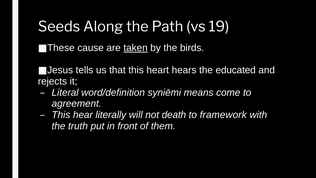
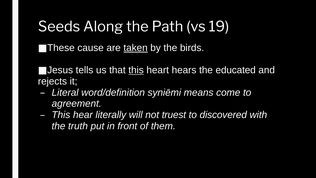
this at (136, 70) underline: none -> present
death: death -> truest
framework: framework -> discovered
